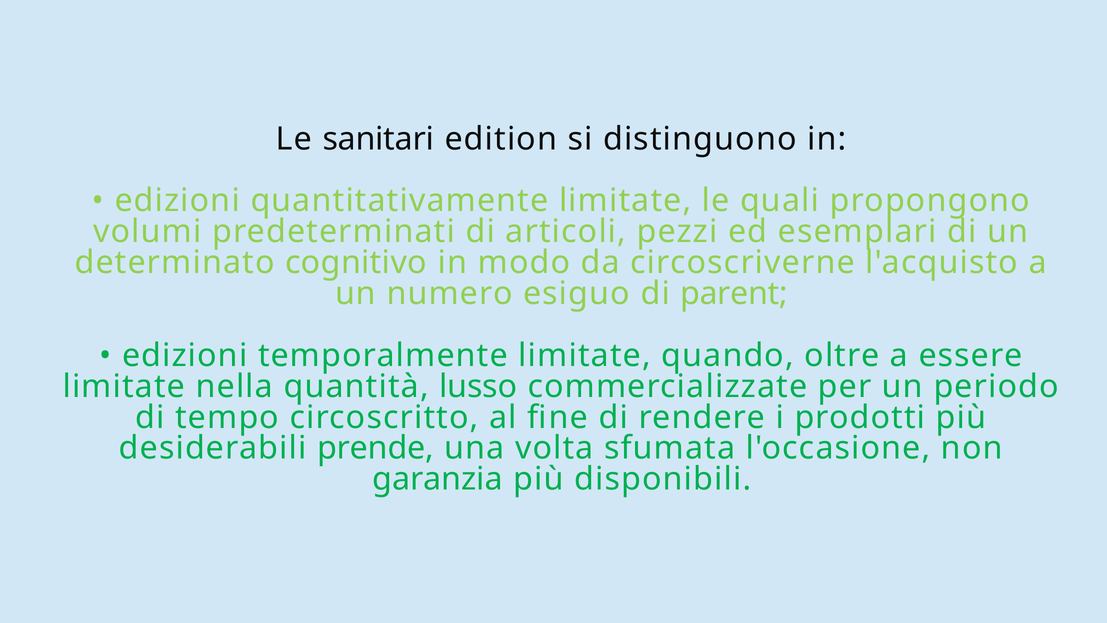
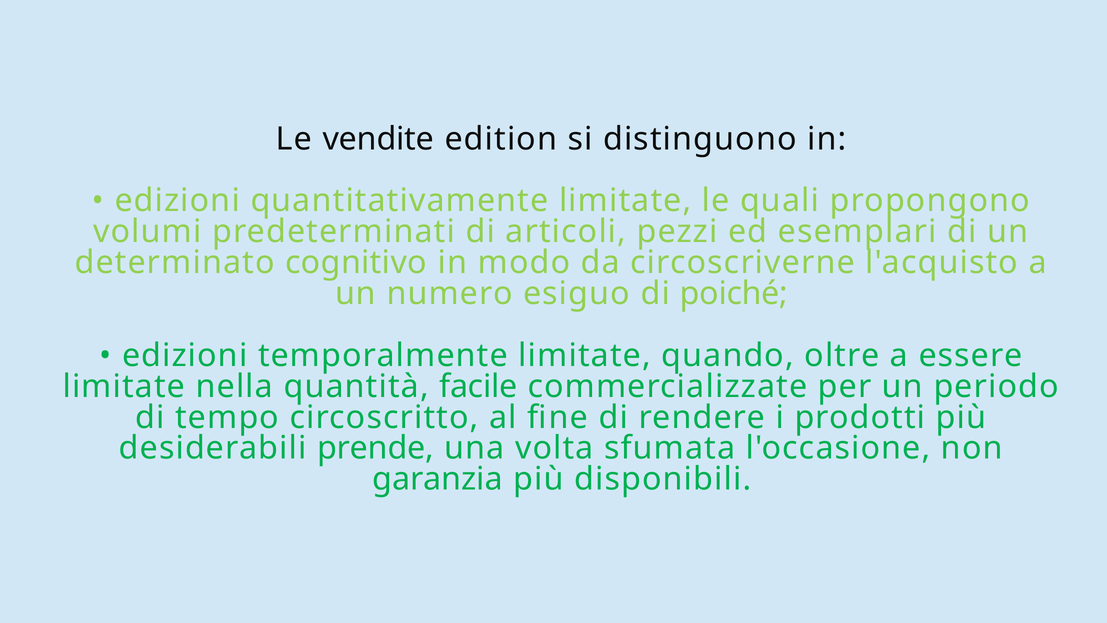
sanitari: sanitari -> vendite
parent: parent -> poiché
lusso: lusso -> facile
